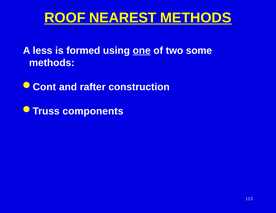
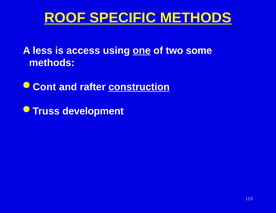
NEAREST: NEAREST -> SPECIFIC
formed: formed -> access
construction underline: none -> present
components: components -> development
